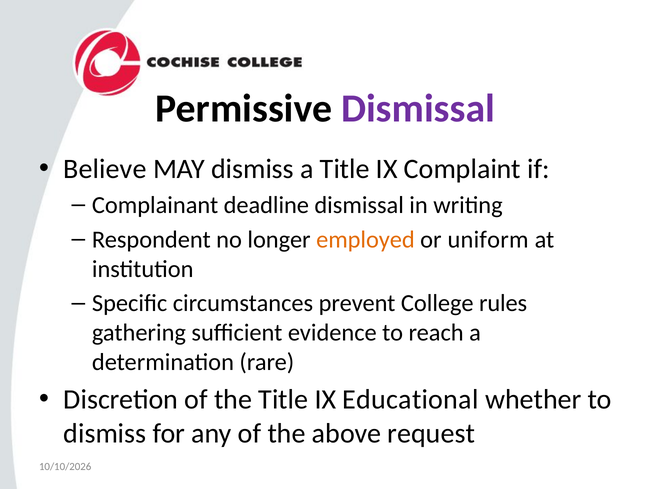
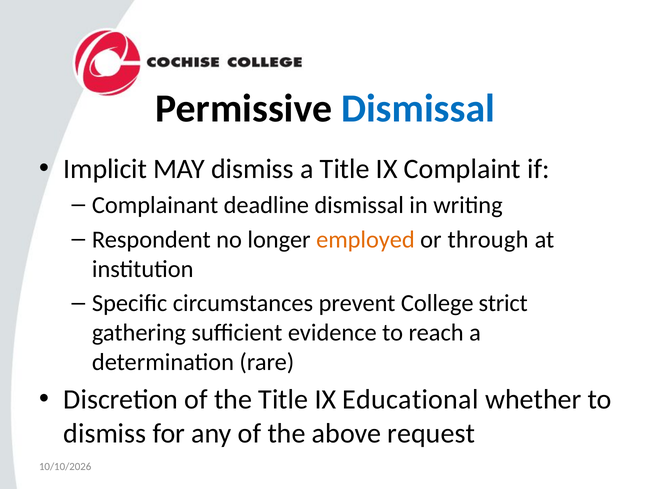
Dismissal at (418, 109) colour: purple -> blue
Believe: Believe -> Implicit
uniform: uniform -> through
rules: rules -> strict
